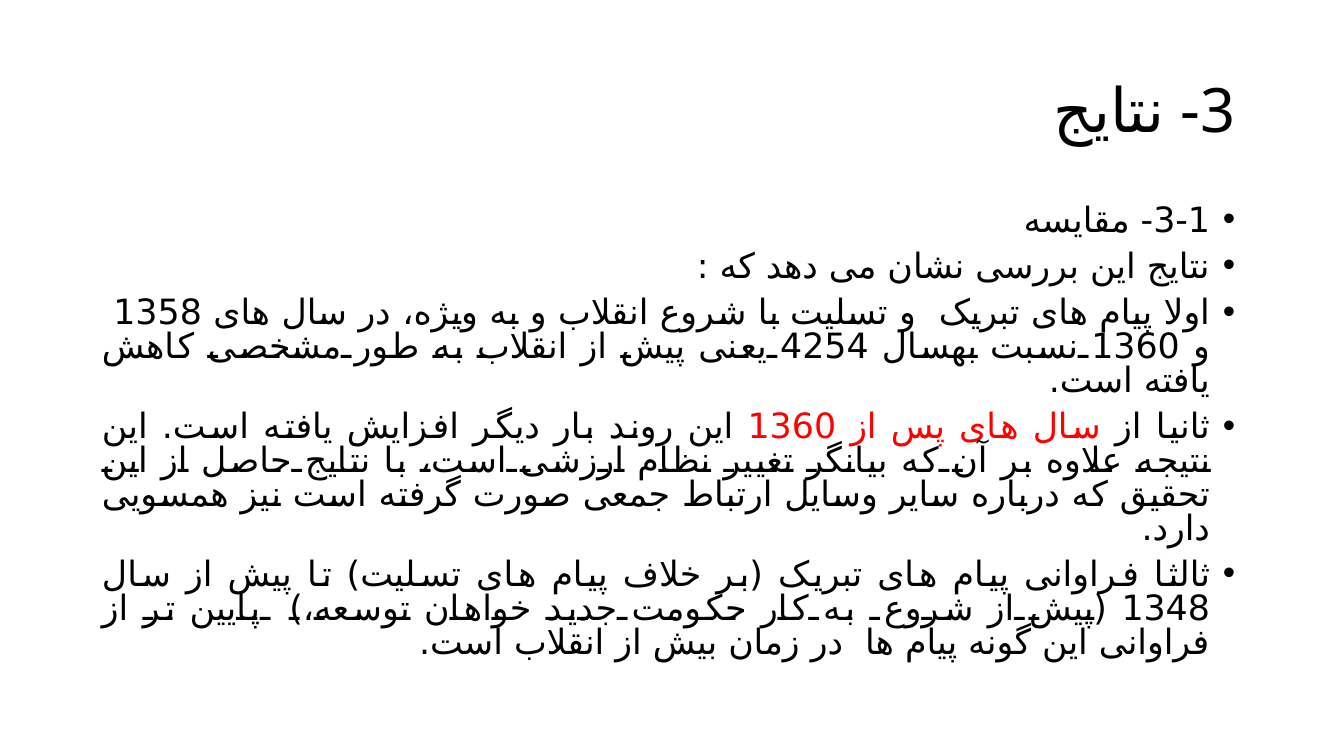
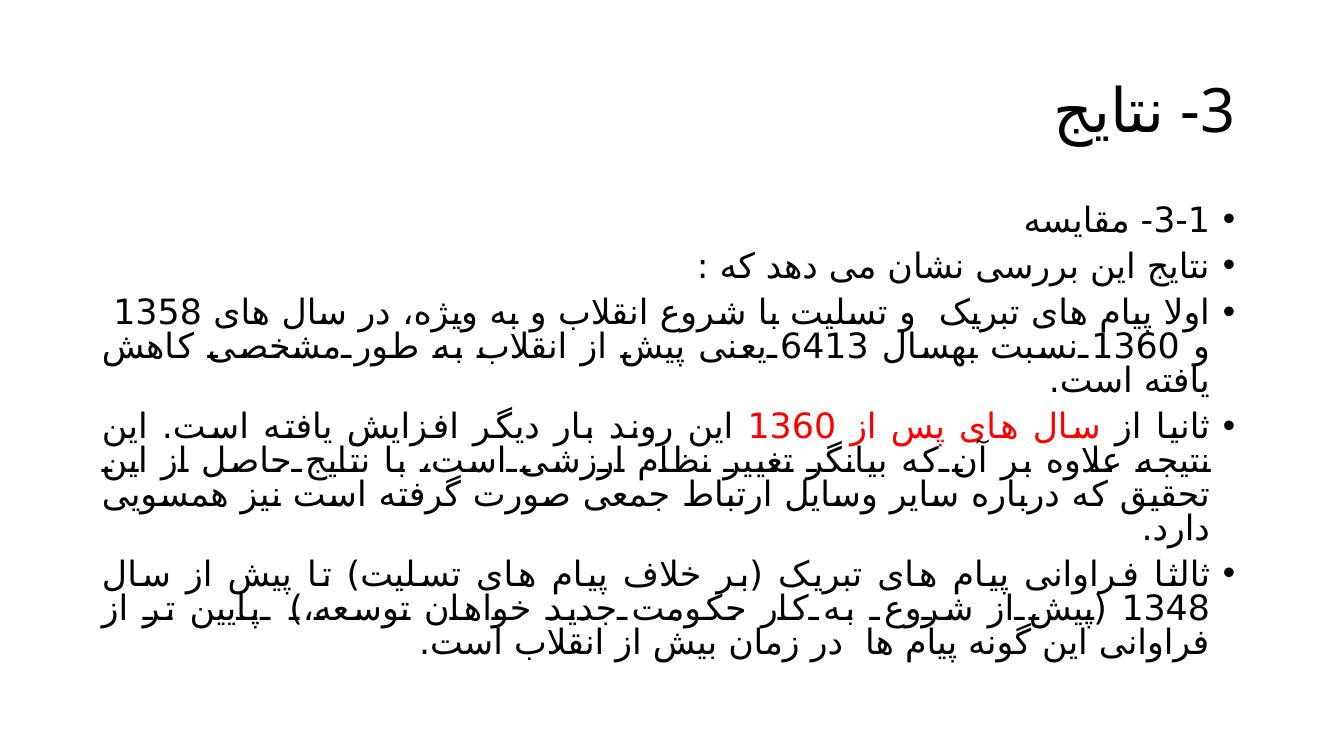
4254: 4254 -> 6413
